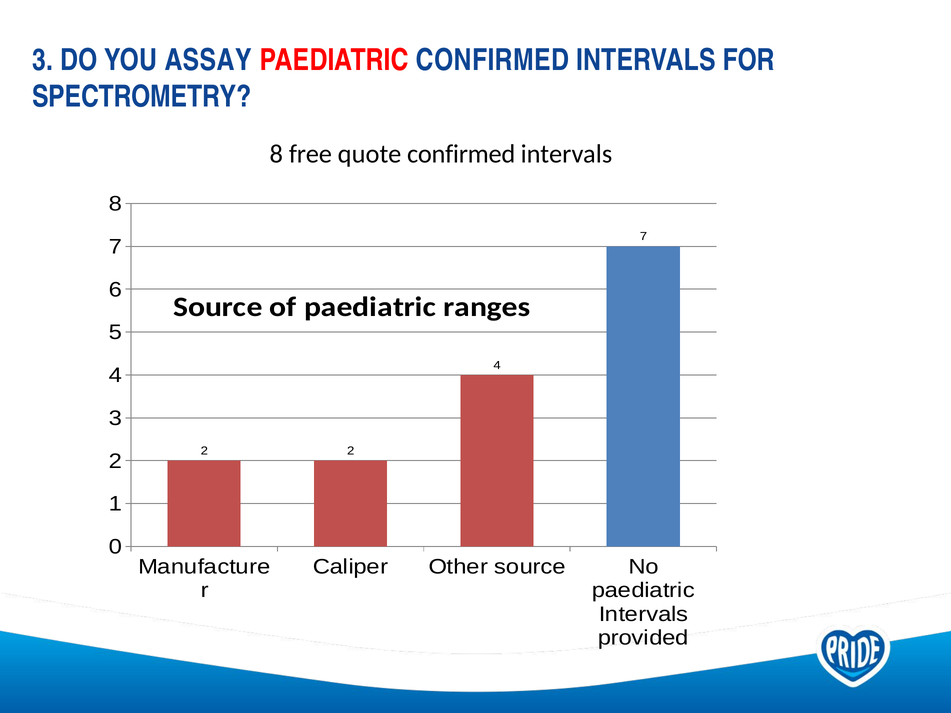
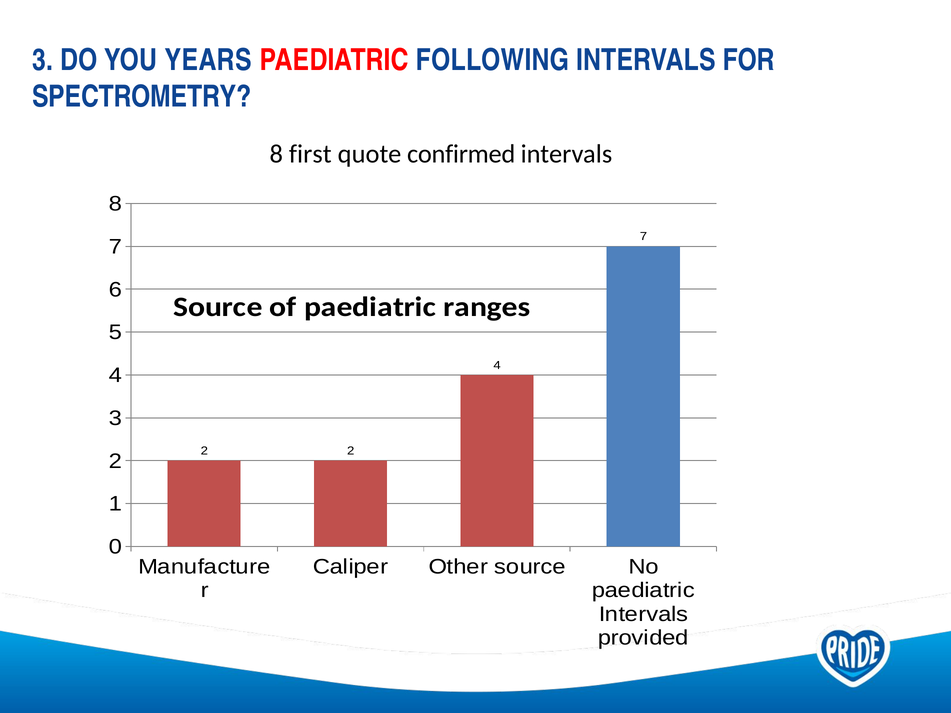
ASSAY: ASSAY -> YEARS
PAEDIATRIC CONFIRMED: CONFIRMED -> FOLLOWING
free: free -> first
